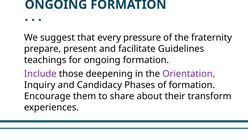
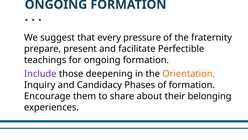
Guidelines: Guidelines -> Perfectible
Orientation colour: purple -> orange
transform: transform -> belonging
